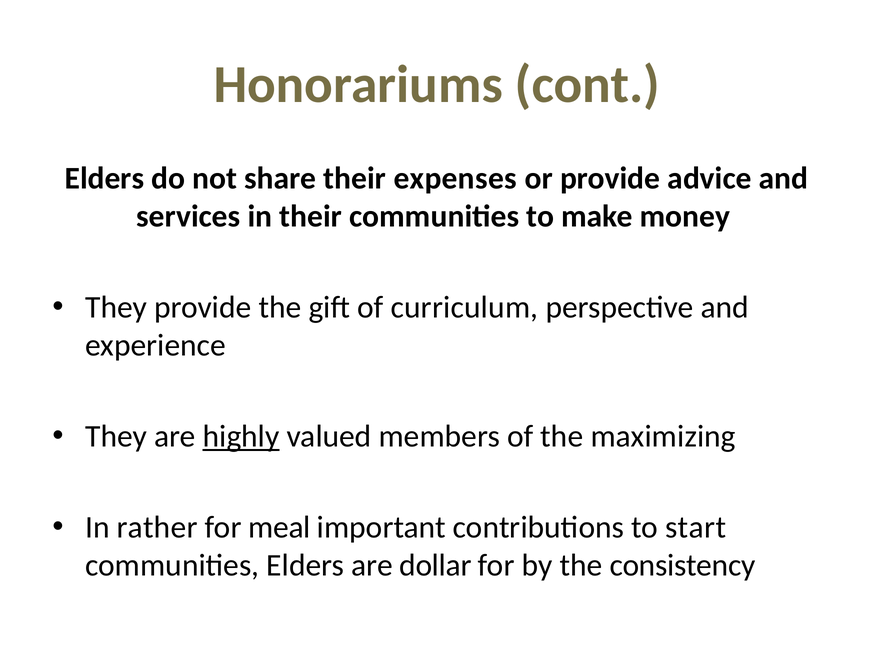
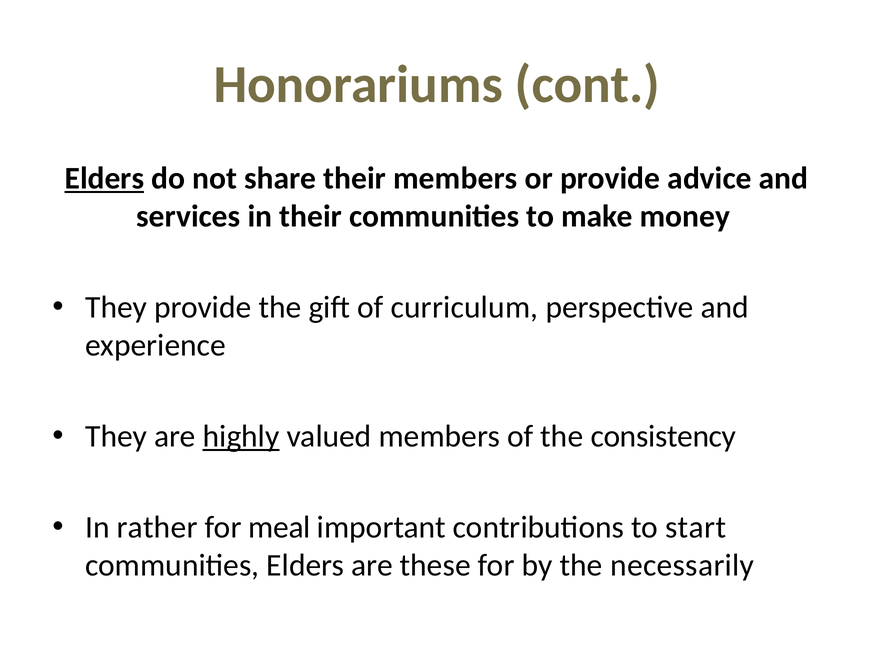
Elders at (104, 178) underline: none -> present
their expenses: expenses -> members
maximizing: maximizing -> consistency
dollar: dollar -> these
consistency: consistency -> necessarily
